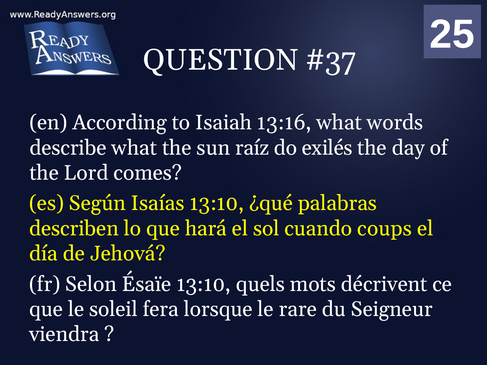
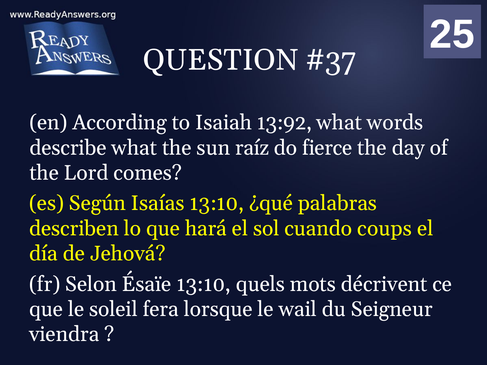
13:16: 13:16 -> 13:92
exilés: exilés -> fierce
rare: rare -> wail
